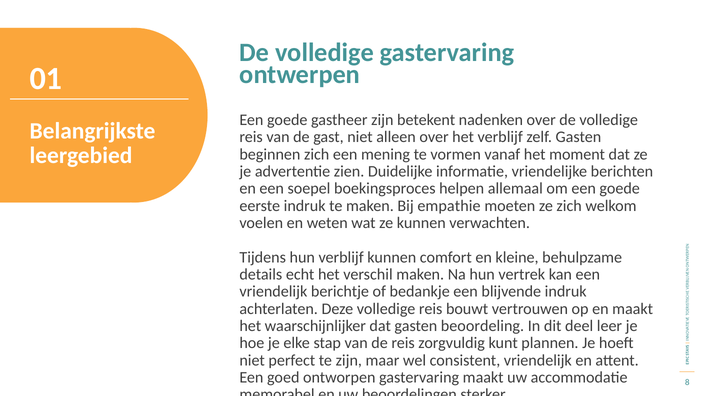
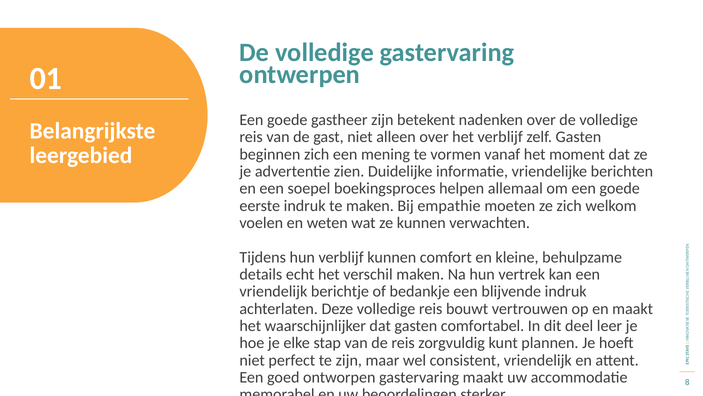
beoordeling: beoordeling -> comfortabel
